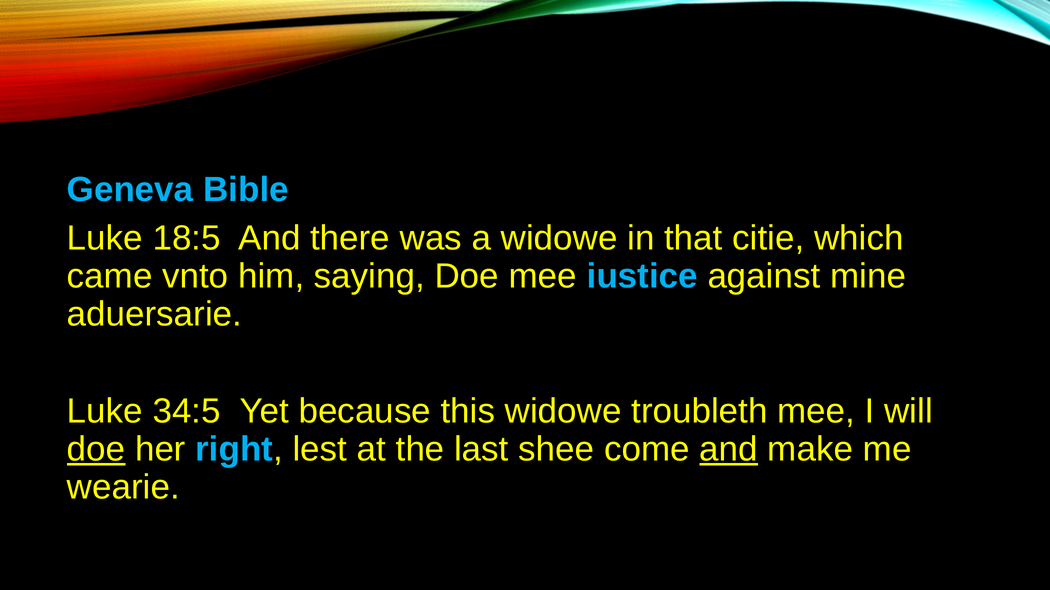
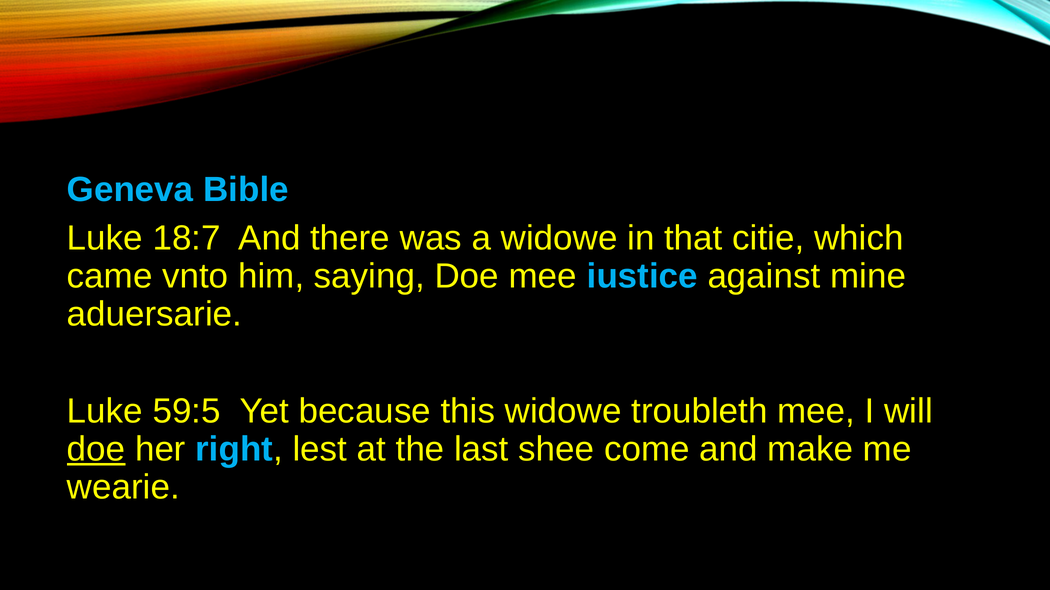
18:5: 18:5 -> 18:7
34:5: 34:5 -> 59:5
and at (729, 450) underline: present -> none
